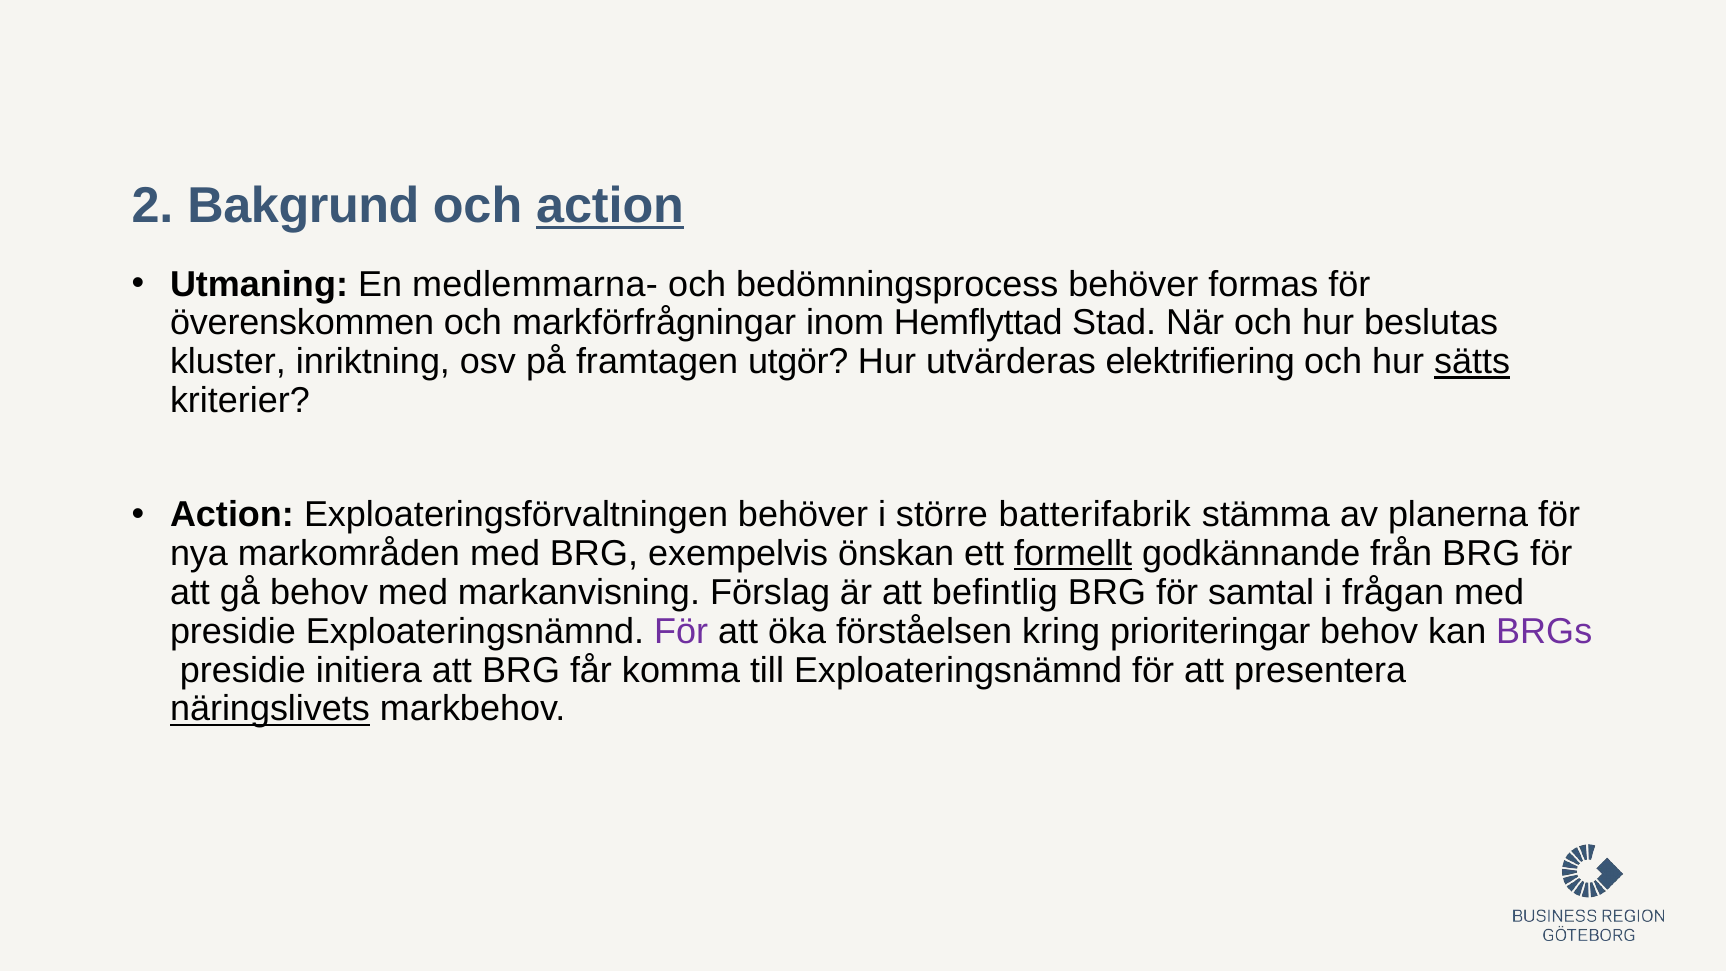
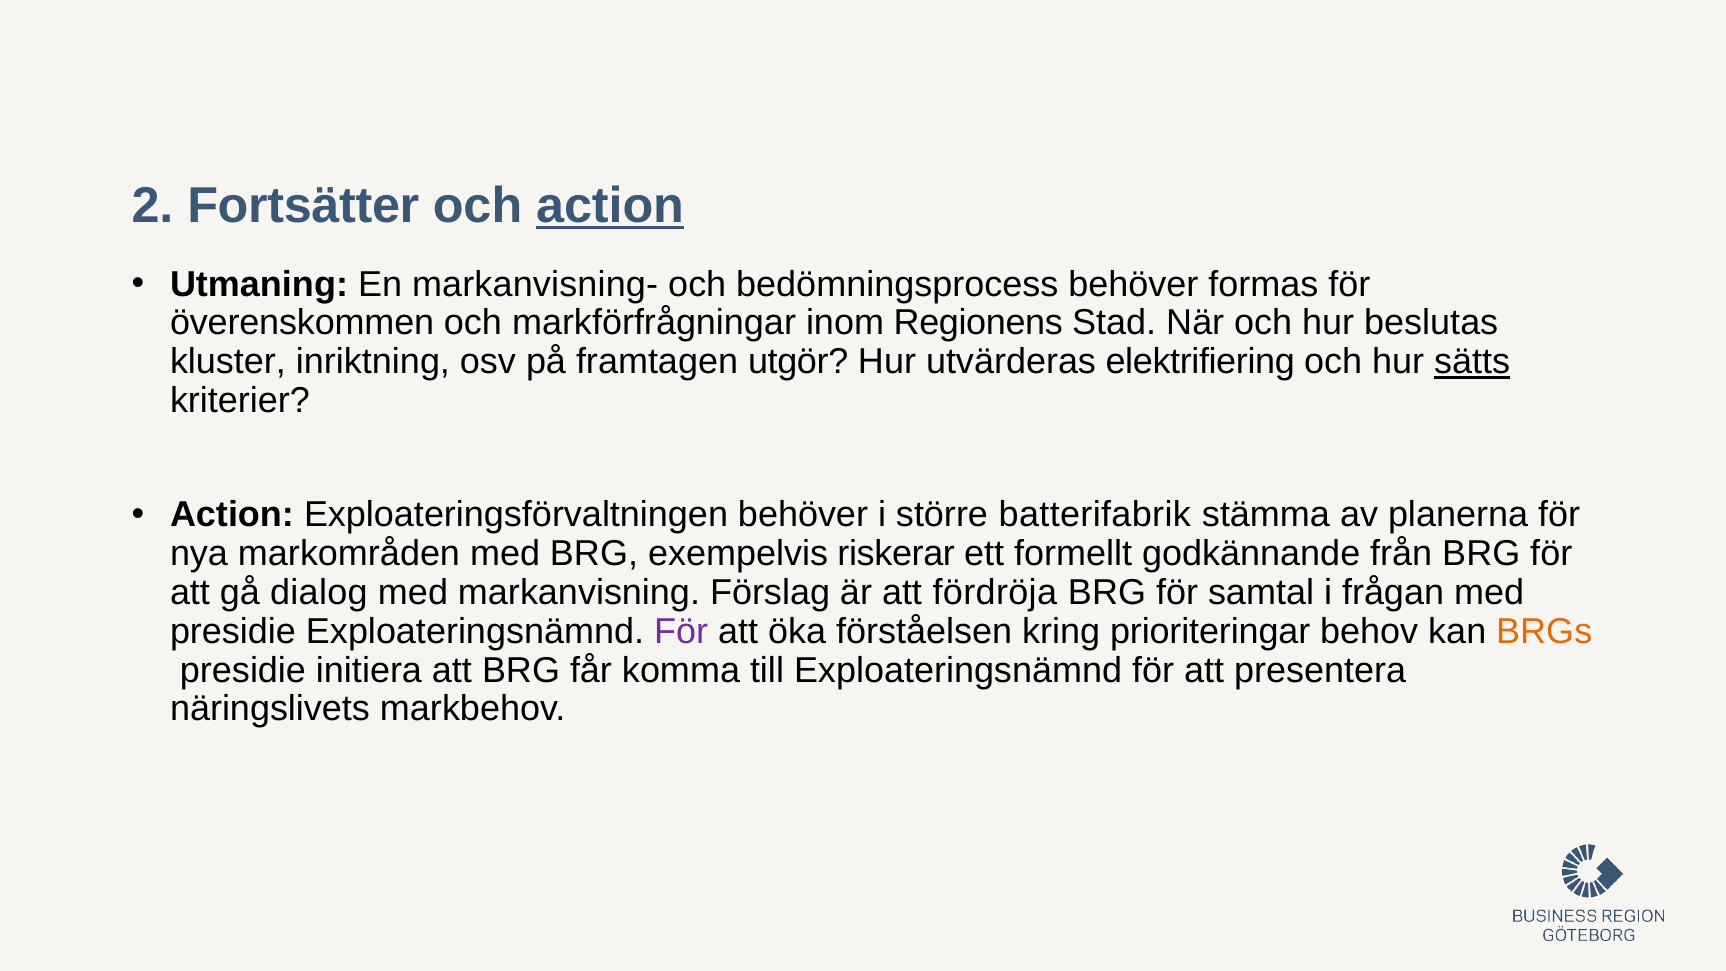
Bakgrund: Bakgrund -> Fortsätter
medlemmarna-: medlemmarna- -> markanvisning-
Hemflyttad: Hemflyttad -> Regionens
önskan: önskan -> riskerar
formellt underline: present -> none
gå behov: behov -> dialog
befintlig: befintlig -> fördröja
BRGs colour: purple -> orange
näringslivets underline: present -> none
